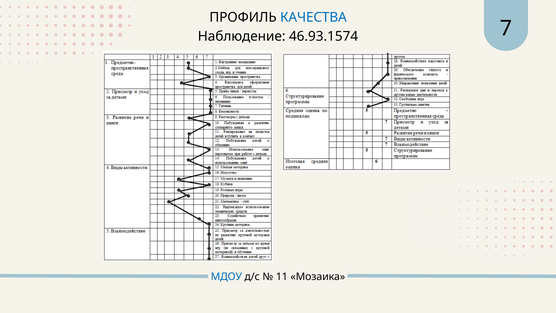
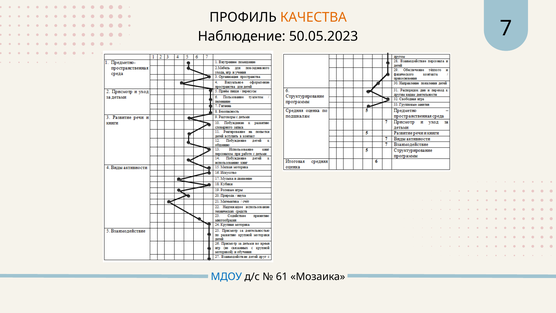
КАЧЕСТВА colour: blue -> orange
46.93.1574: 46.93.1574 -> 50.05.2023
11: 11 -> 61
